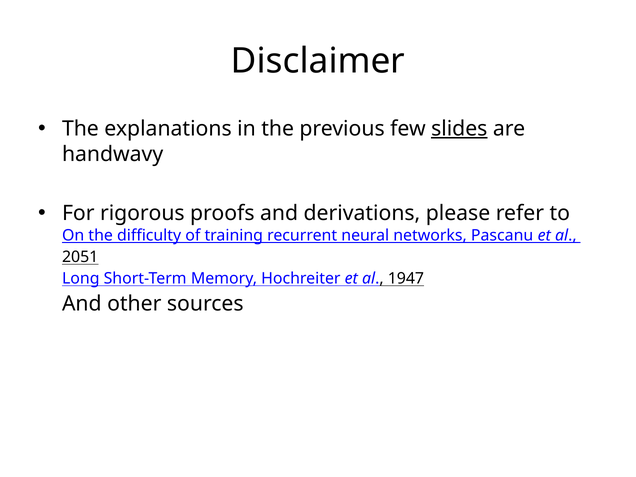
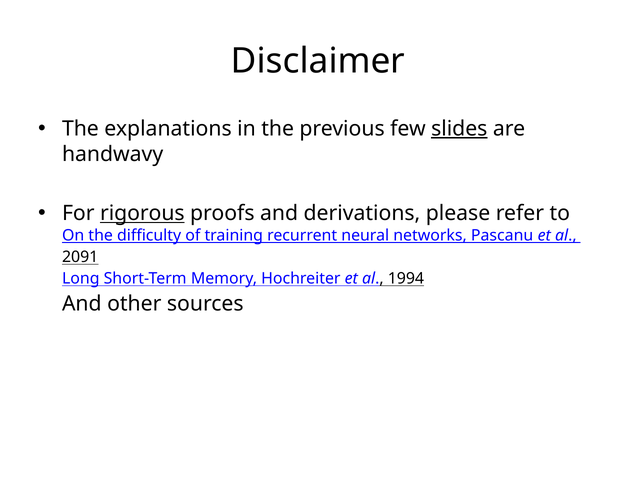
rigorous underline: none -> present
2051: 2051 -> 2091
1947: 1947 -> 1994
